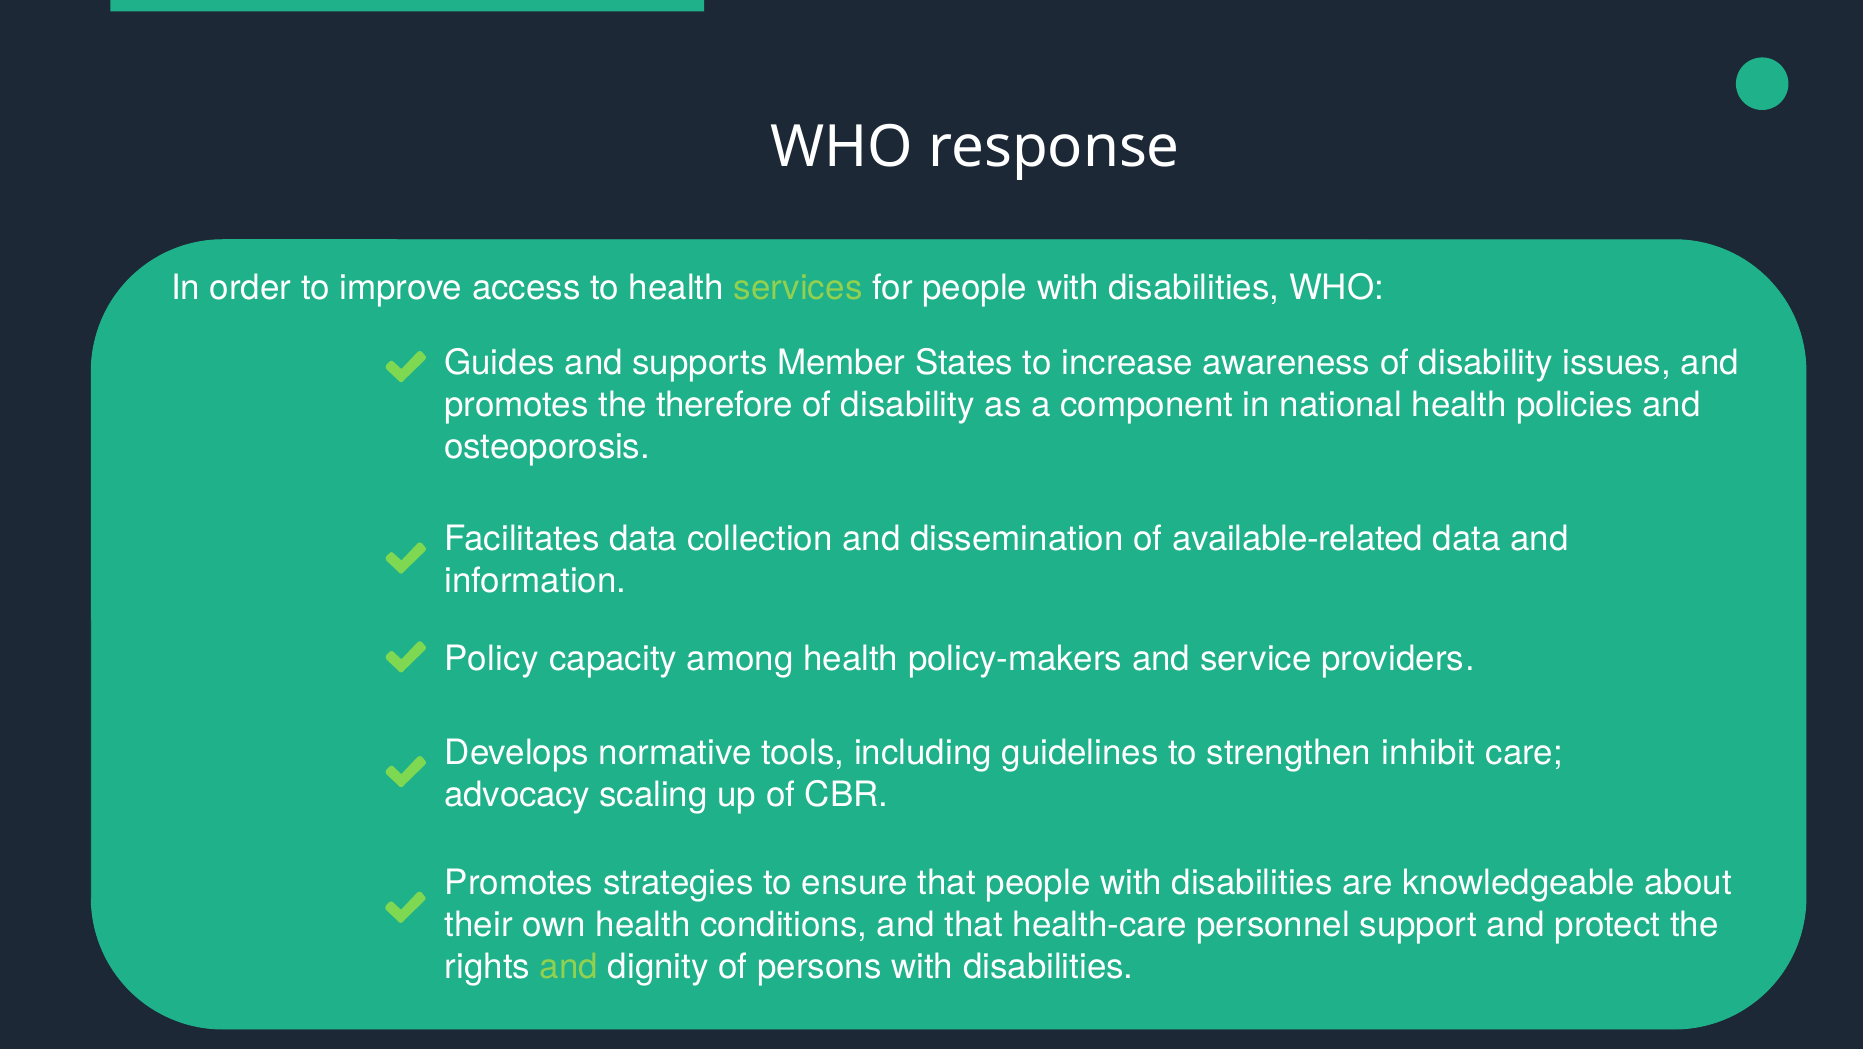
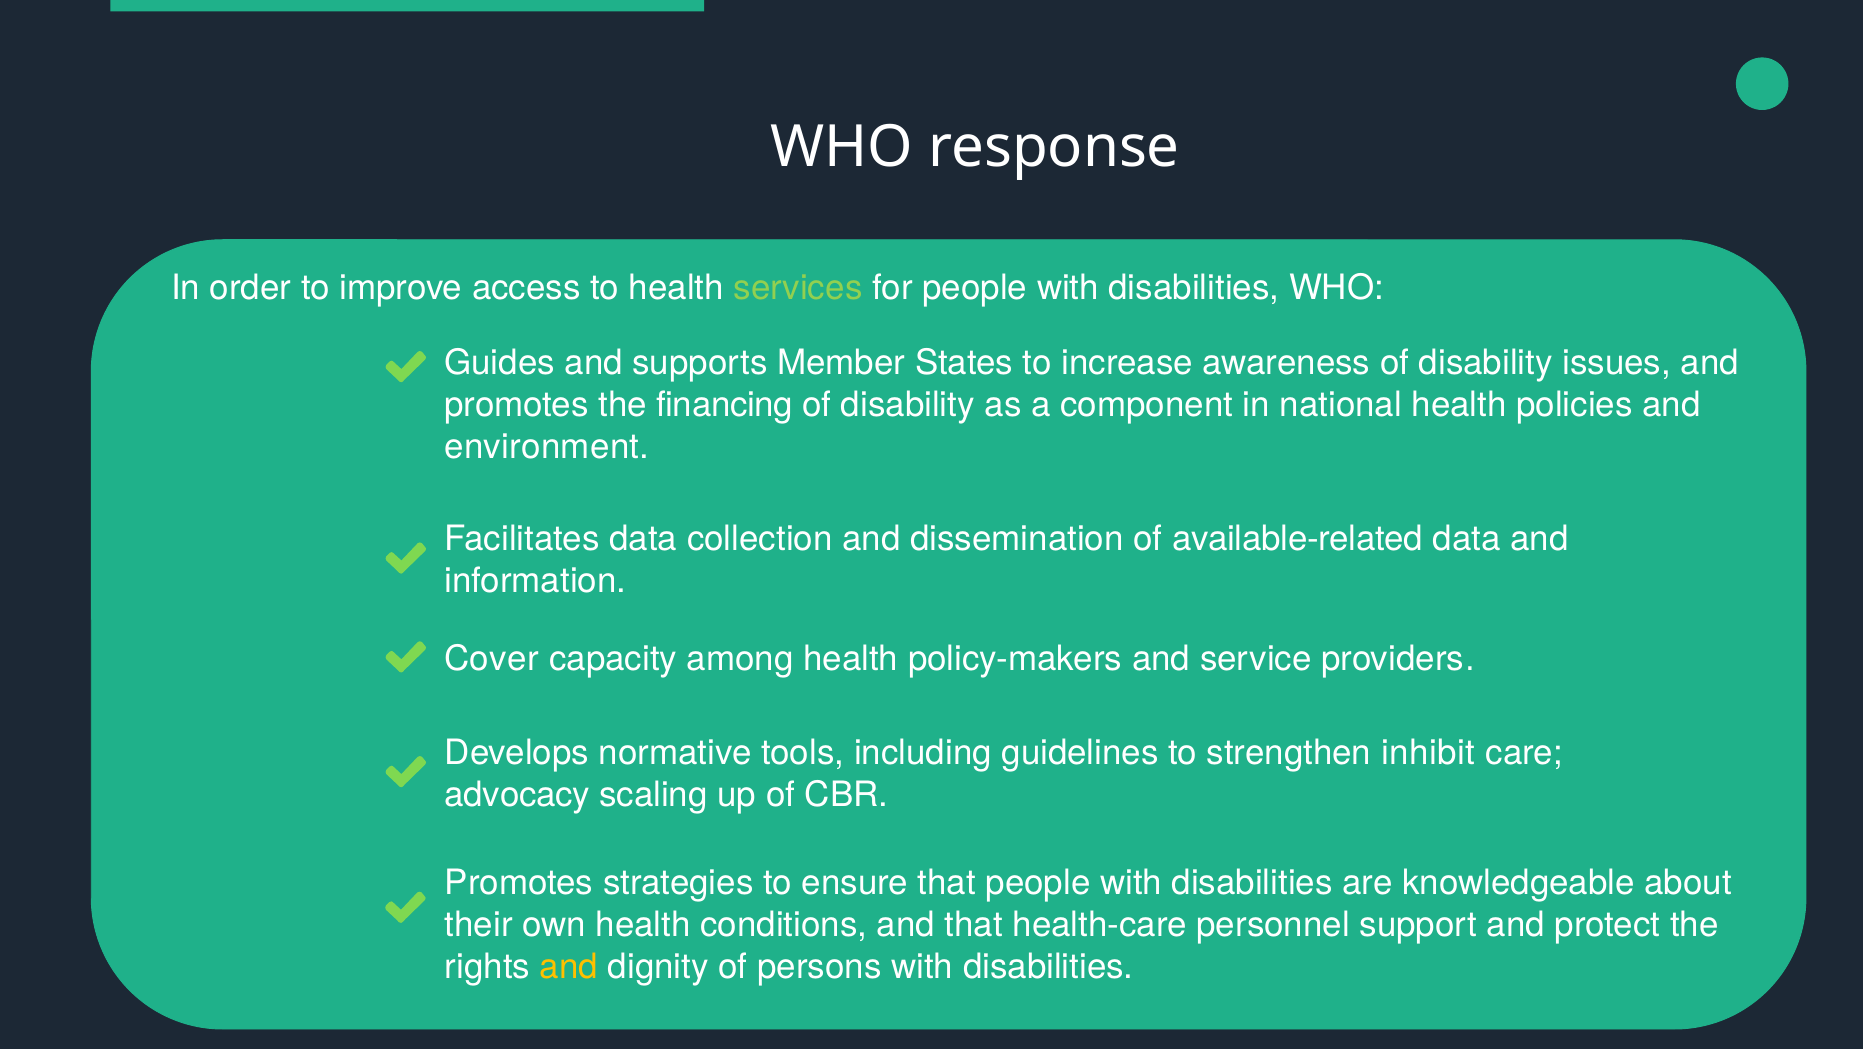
therefore: therefore -> financing
osteoporosis: osteoporosis -> environment
Policy: Policy -> Cover
and at (569, 967) colour: light green -> yellow
